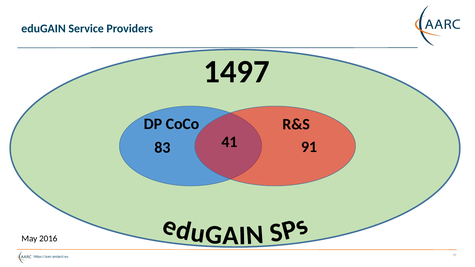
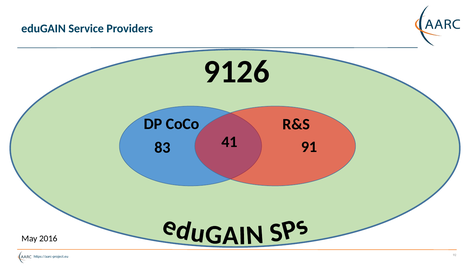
1497: 1497 -> 9126
